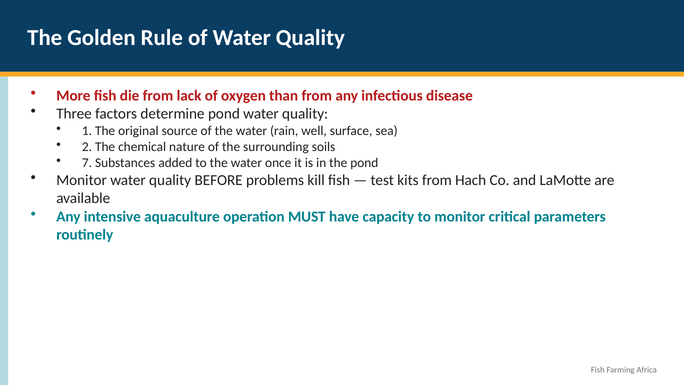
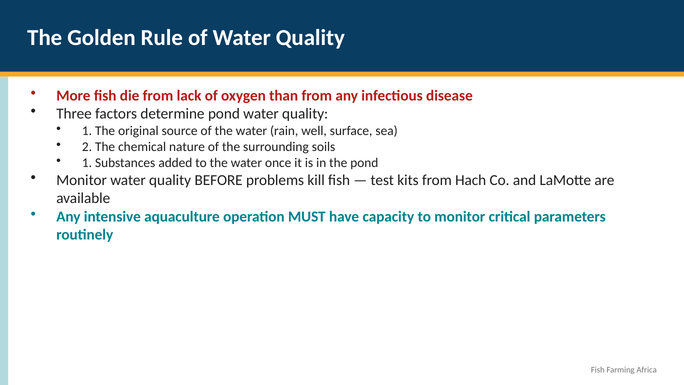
7 at (87, 163): 7 -> 1
